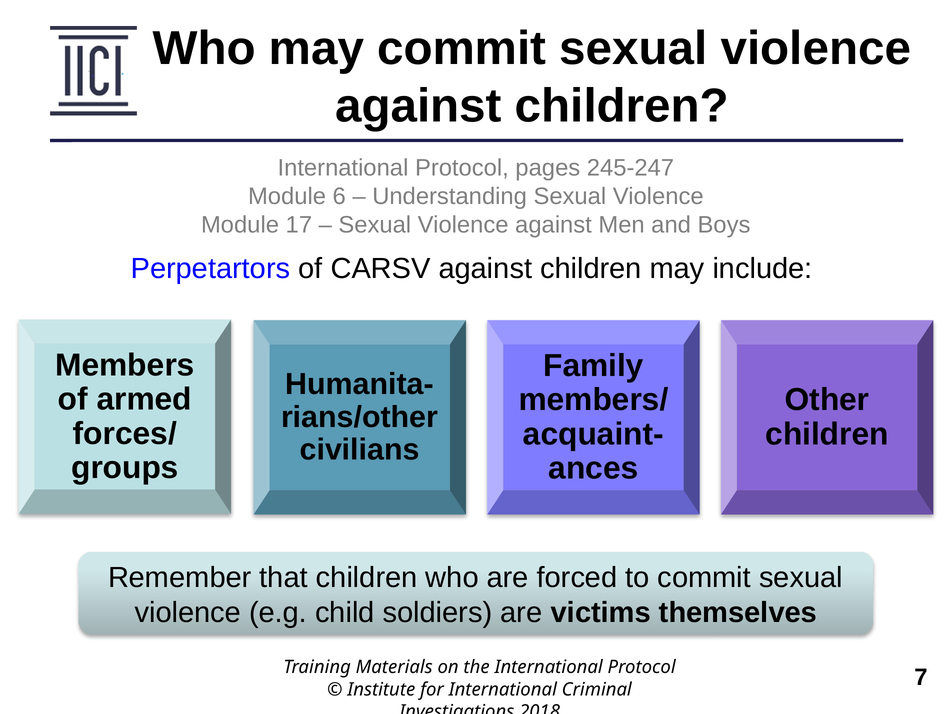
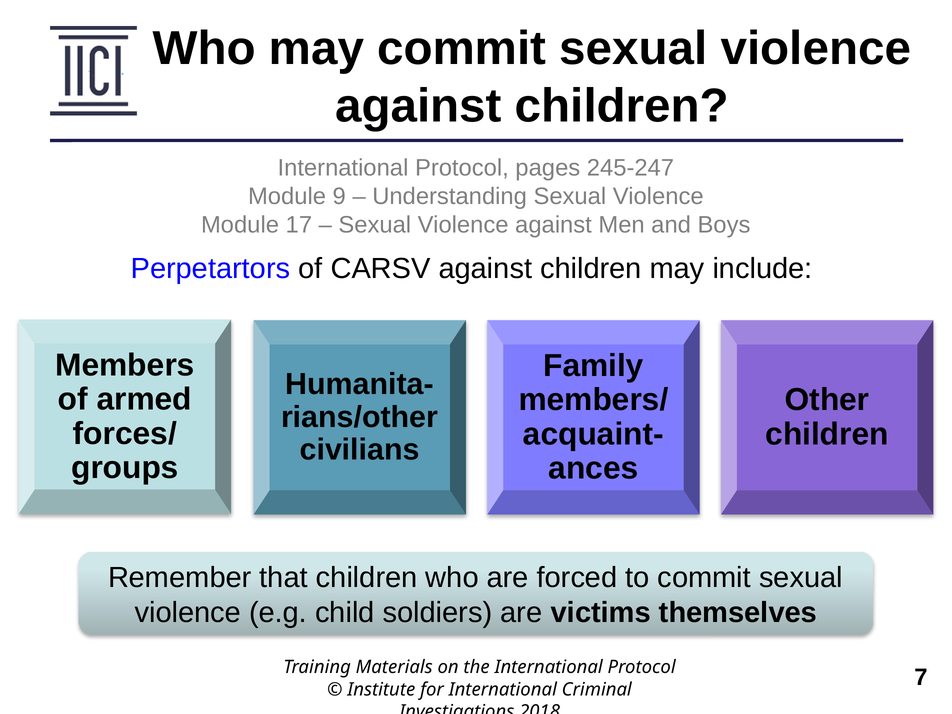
6: 6 -> 9
